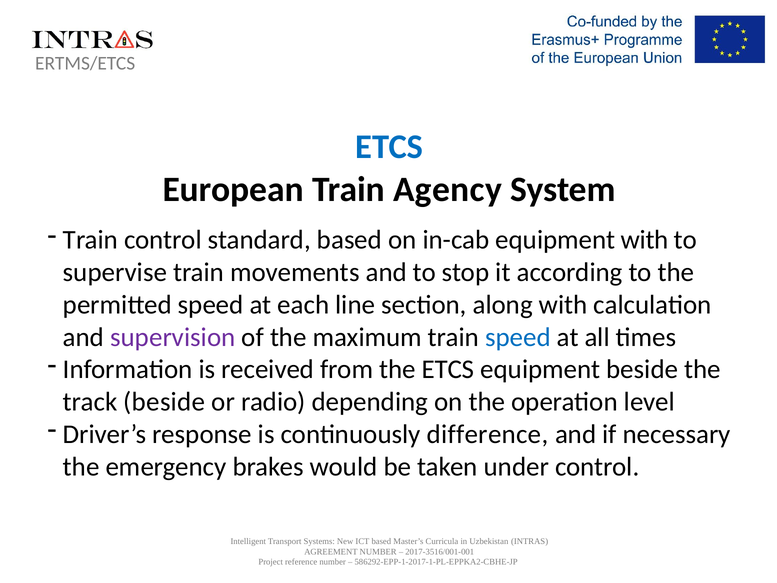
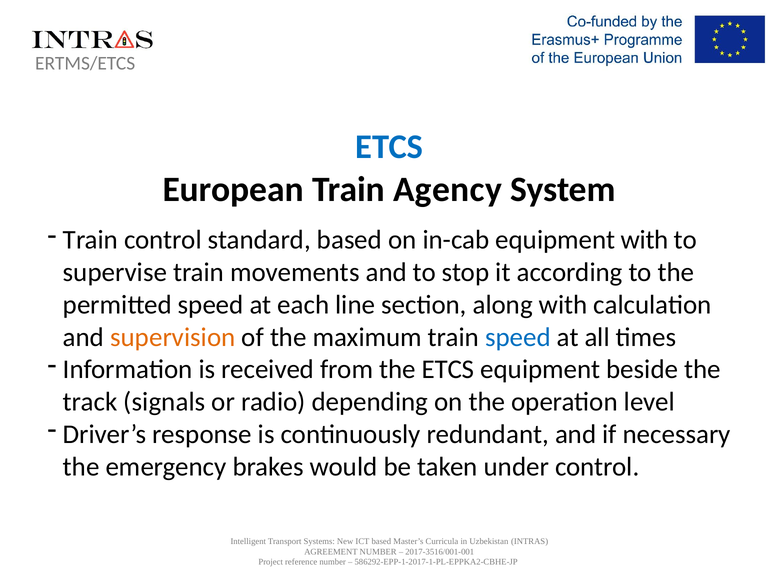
supervision colour: purple -> orange
track beside: beside -> signals
difference: difference -> redundant
